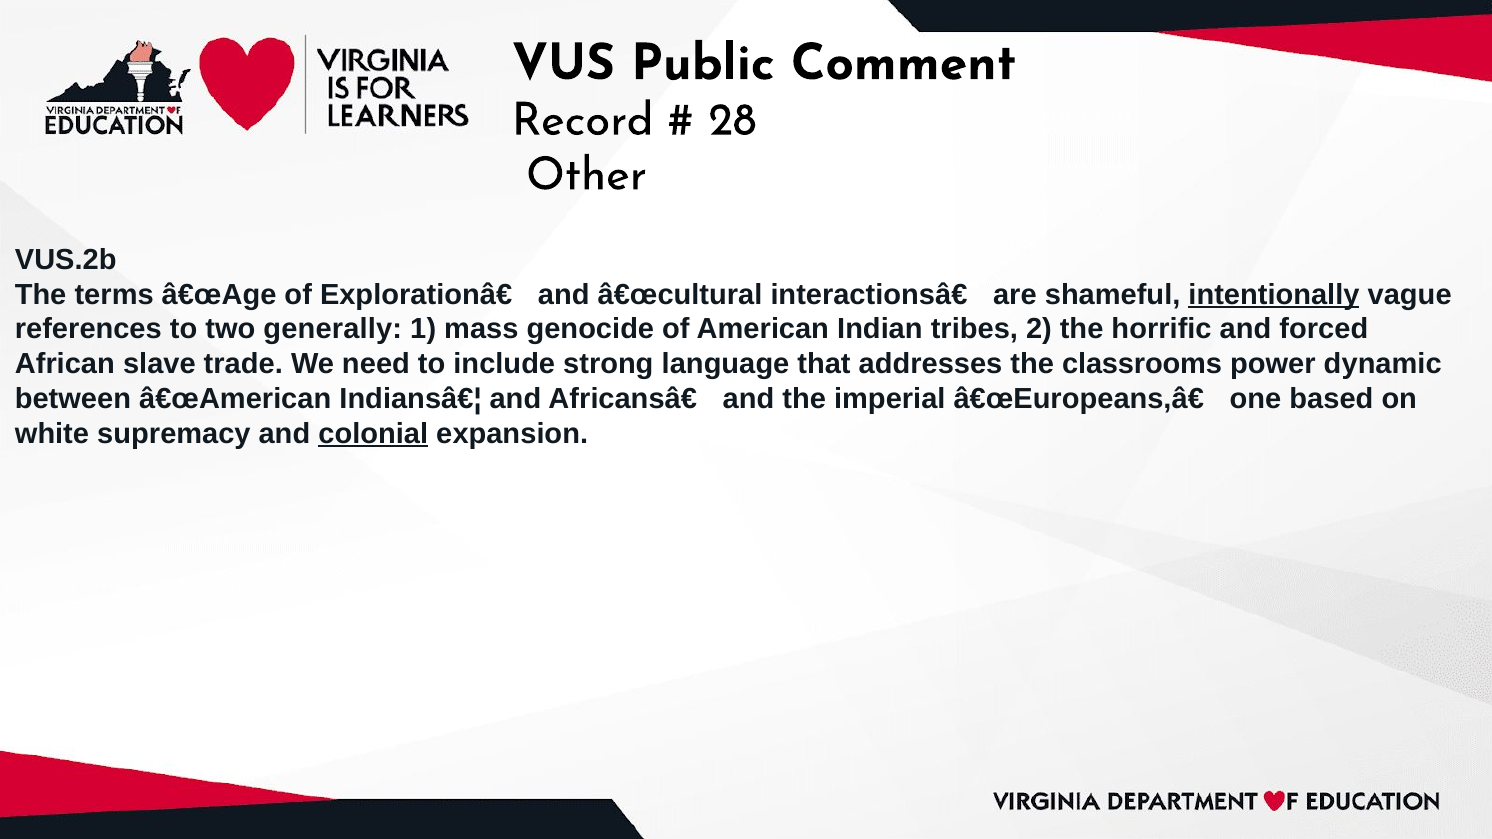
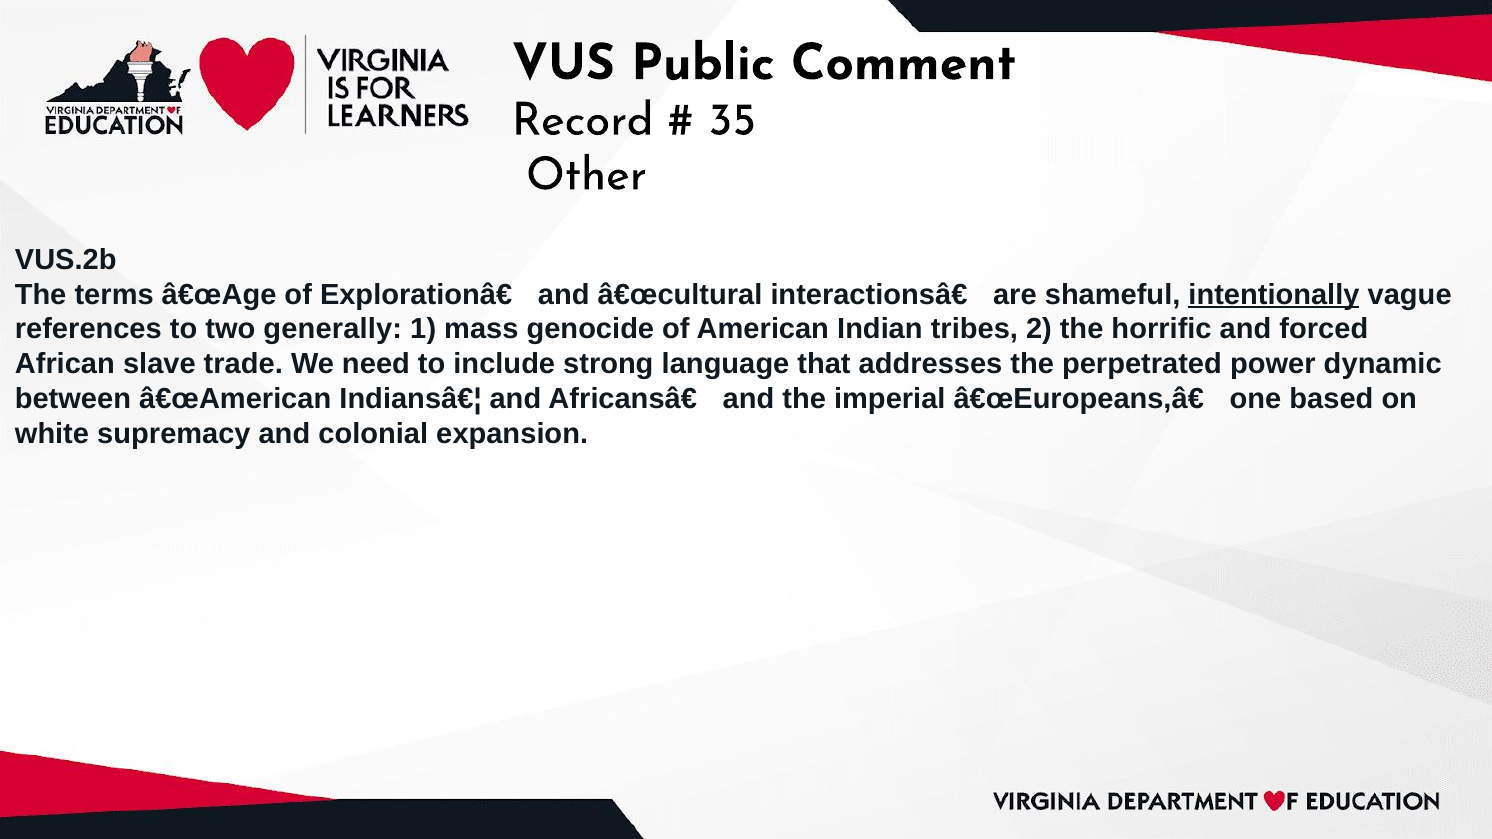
28: 28 -> 35
classrooms: classrooms -> perpetrated
colonial underline: present -> none
